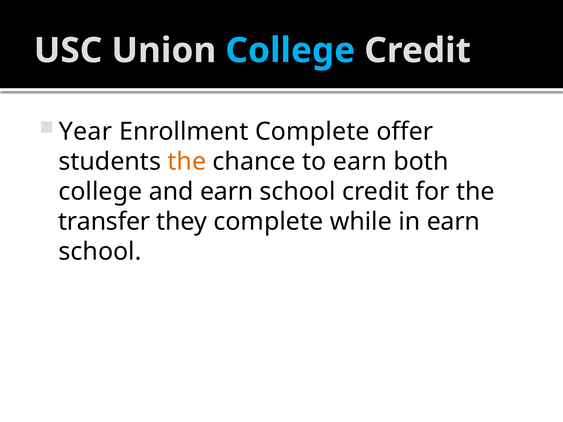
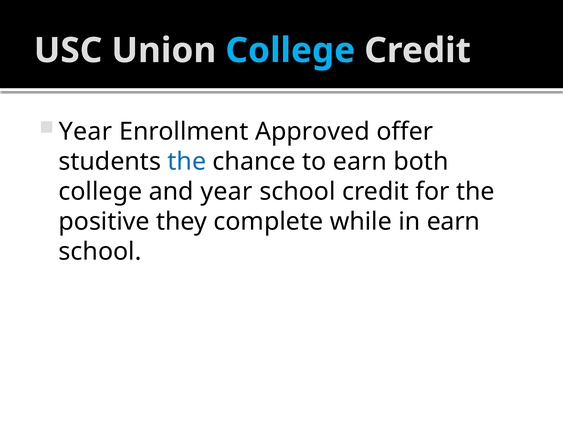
Enrollment Complete: Complete -> Approved
the at (187, 162) colour: orange -> blue
and earn: earn -> year
transfer: transfer -> positive
